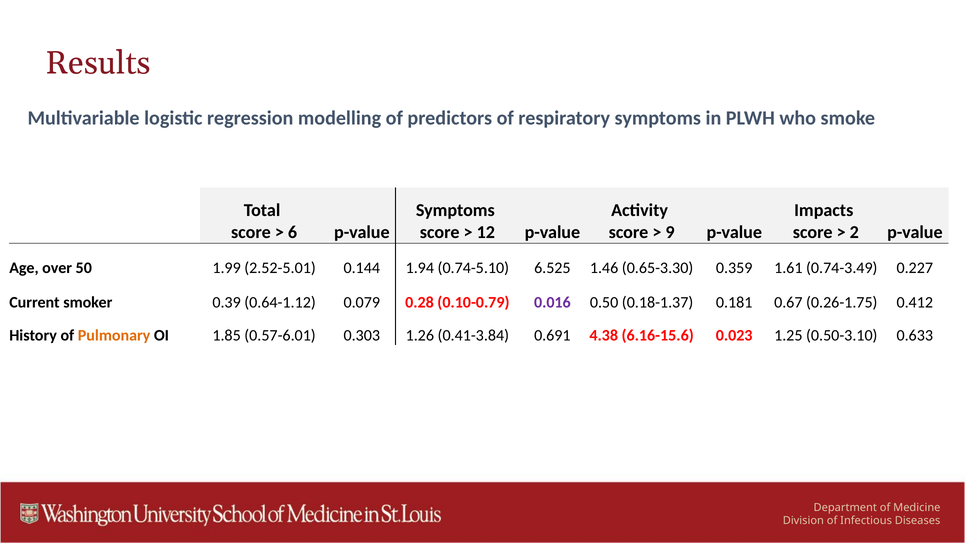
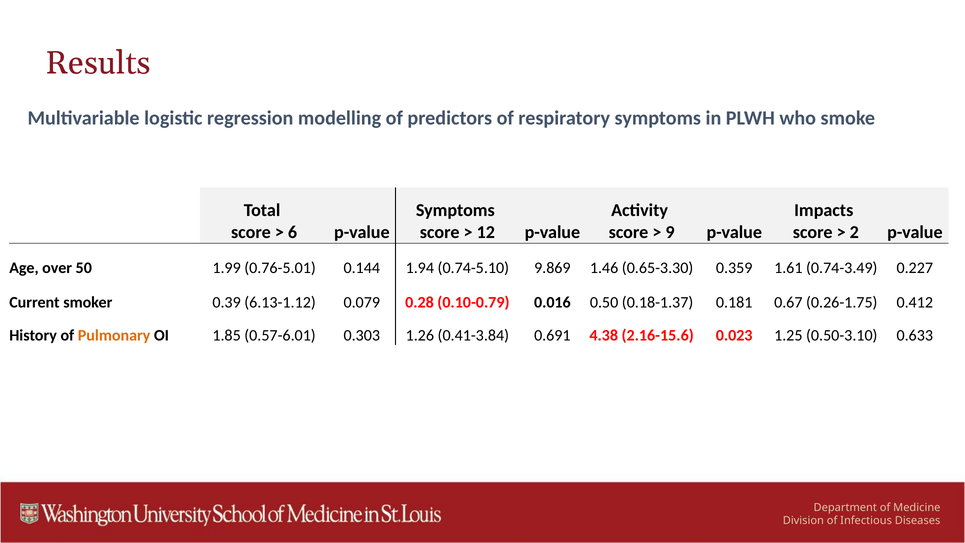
2.52-5.01: 2.52-5.01 -> 0.76-5.01
6.525: 6.525 -> 9.869
0.64-1.12: 0.64-1.12 -> 6.13-1.12
0.016 colour: purple -> black
6.16-15.6: 6.16-15.6 -> 2.16-15.6
